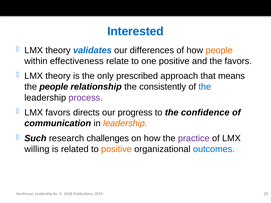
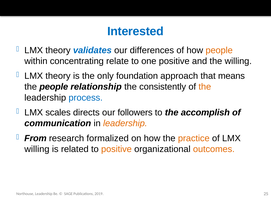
effectiveness: effectiveness -> concentrating
the favors: favors -> willing
prescribed: prescribed -> foundation
the at (205, 87) colour: blue -> orange
process colour: purple -> blue
LMX favors: favors -> scales
progress: progress -> followers
confidence: confidence -> accomplish
Such: Such -> From
challenges: challenges -> formalized
practice colour: purple -> orange
outcomes colour: blue -> orange
